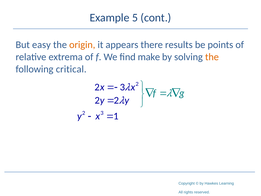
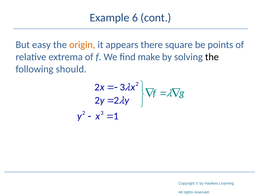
5: 5 -> 6
results: results -> square
the at (212, 57) colour: orange -> black
critical: critical -> should
